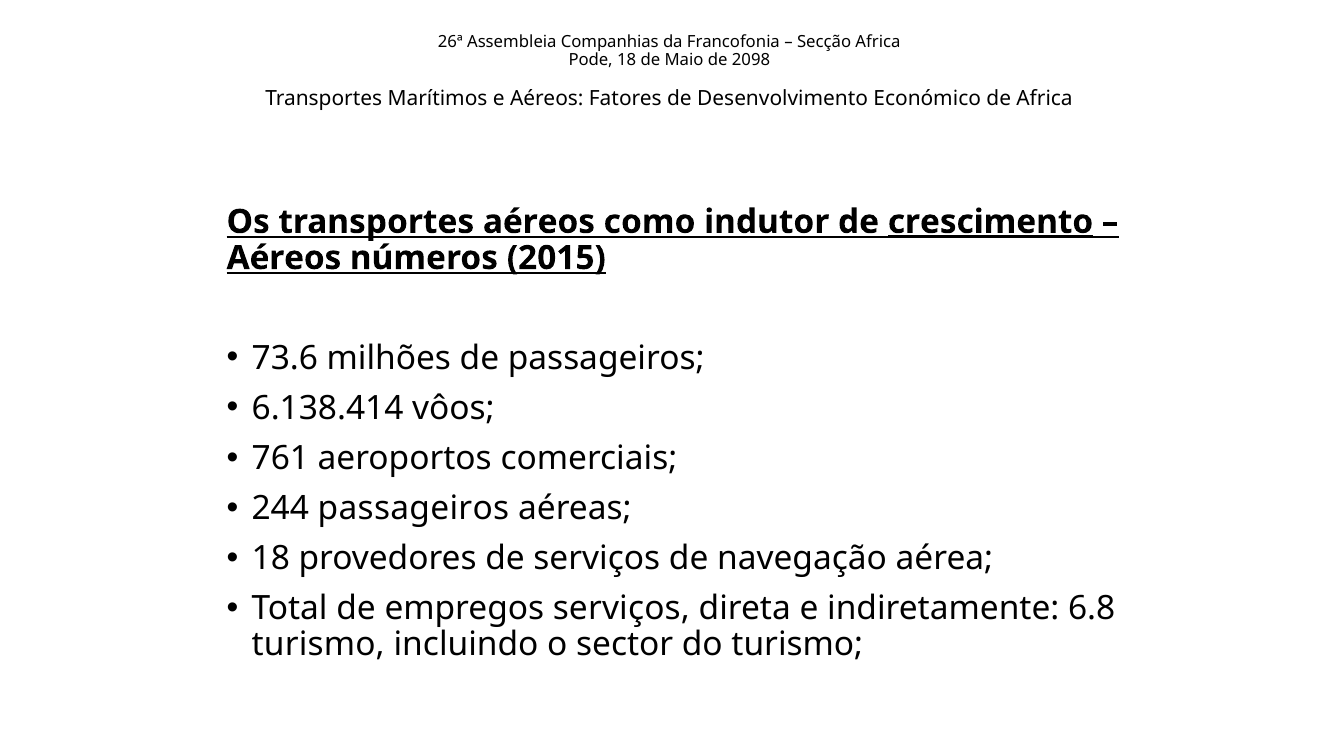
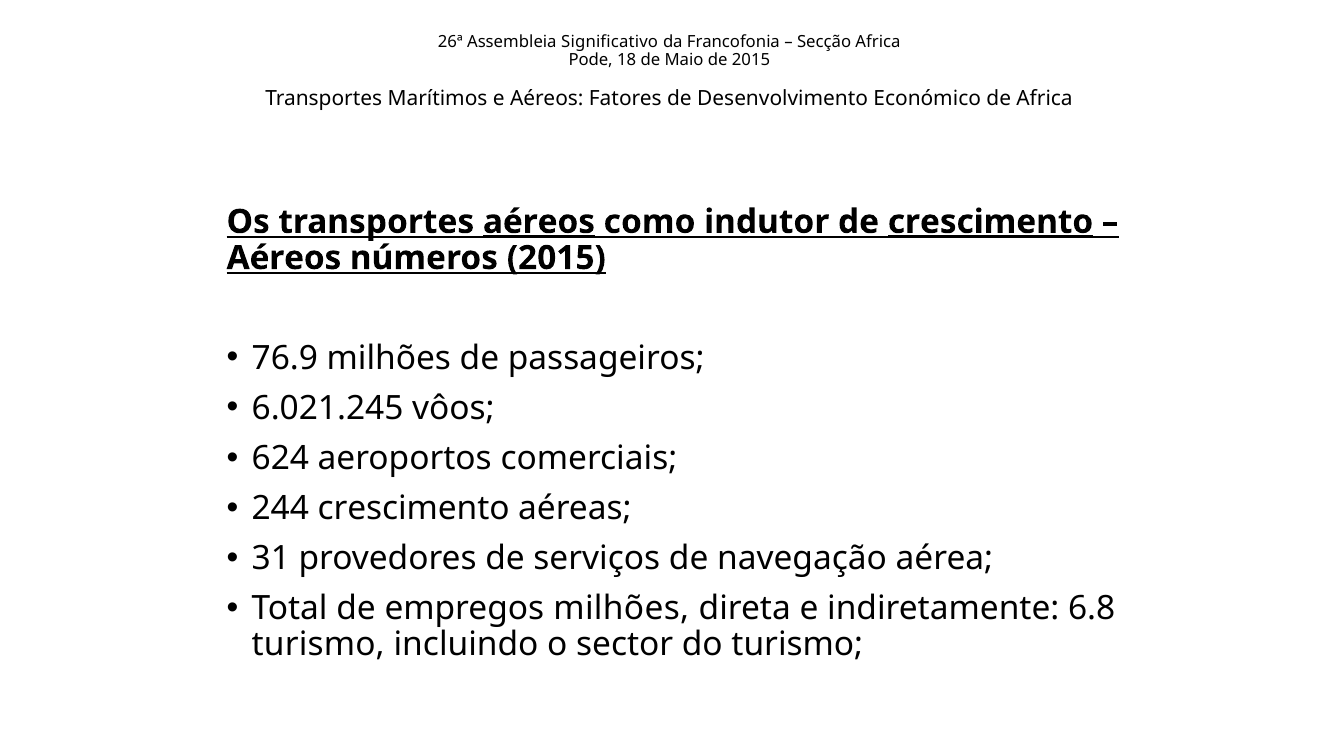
Companhias: Companhias -> Significativo
de 2098: 2098 -> 2015
aéreos at (539, 222) underline: none -> present
73.6: 73.6 -> 76.9
6.138.414: 6.138.414 -> 6.021.245
761: 761 -> 624
244 passageiros: passageiros -> crescimento
18 at (271, 559): 18 -> 31
empregos serviços: serviços -> milhões
